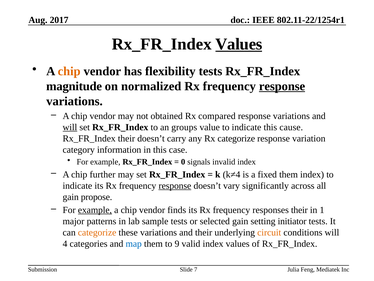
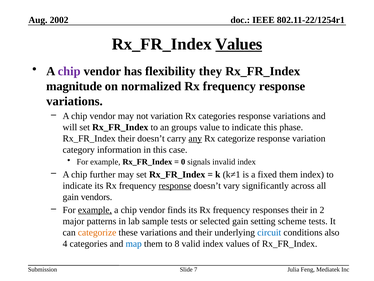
2017: 2017 -> 2002
chip at (69, 71) colour: orange -> purple
flexibility tests: tests -> they
response at (282, 86) underline: present -> none
not obtained: obtained -> variation
Rx compared: compared -> categories
will at (70, 127) underline: present -> none
cause: cause -> phase
any underline: none -> present
k≠4: k≠4 -> k≠1
propose: propose -> vendors
1: 1 -> 2
initiator: initiator -> scheme
circuit colour: orange -> blue
conditions will: will -> also
9: 9 -> 8
